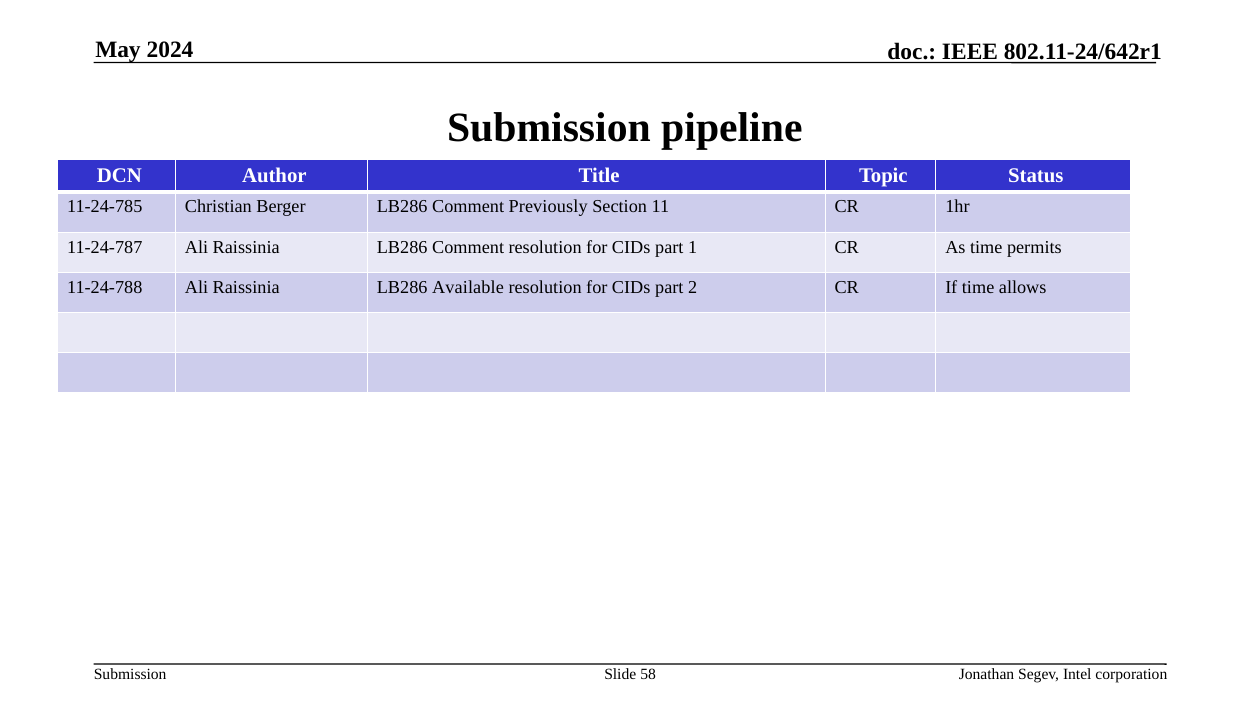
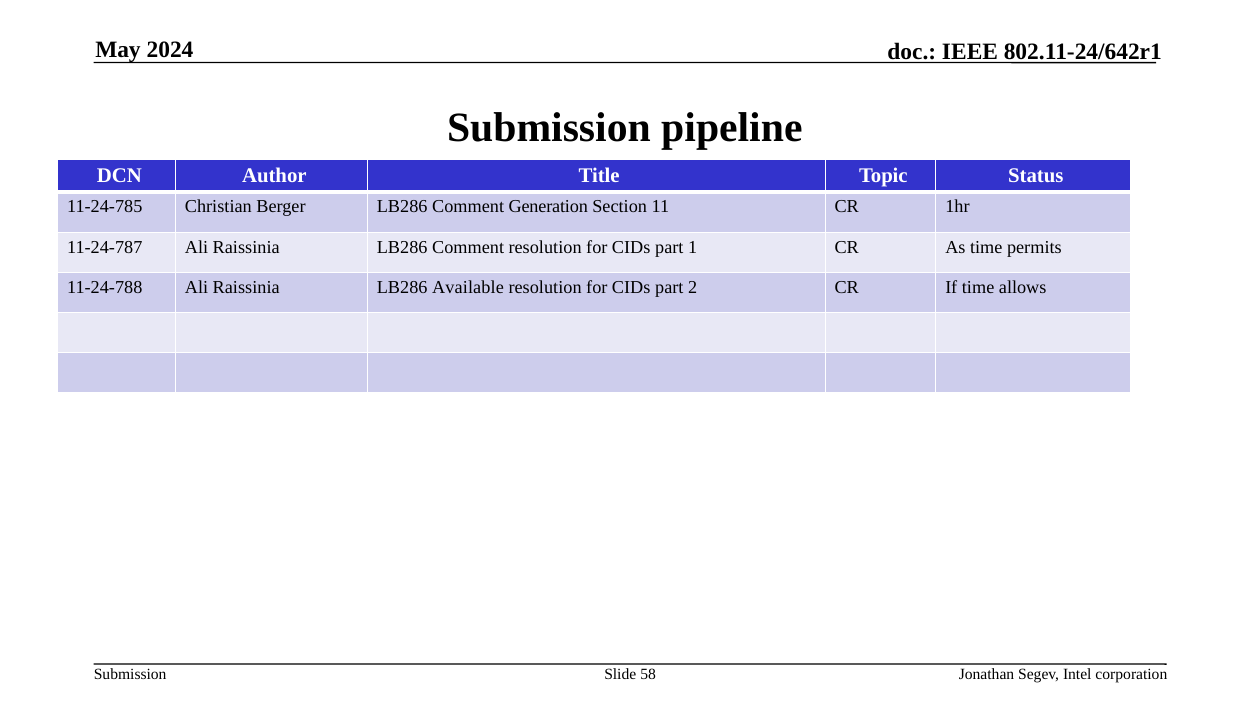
Previously: Previously -> Generation
